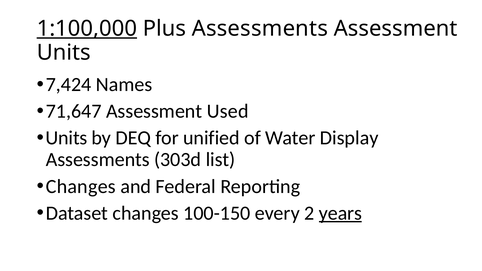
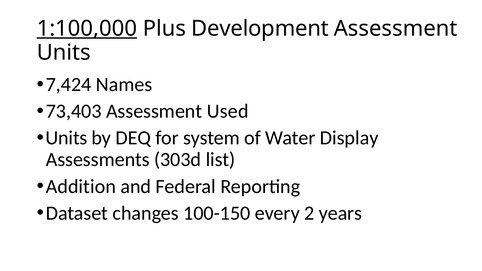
Plus Assessments: Assessments -> Development
71,647: 71,647 -> 73,403
unified: unified -> system
Changes at (81, 186): Changes -> Addition
years underline: present -> none
